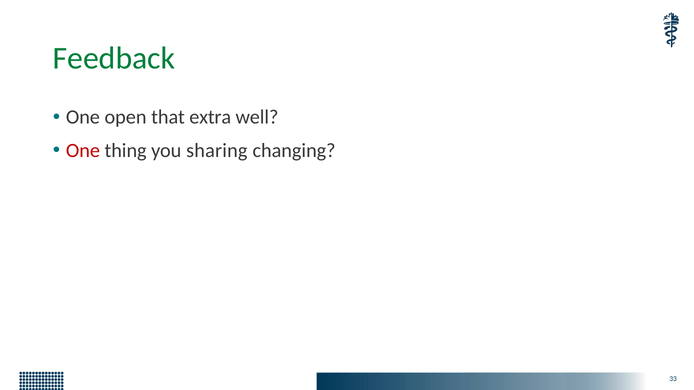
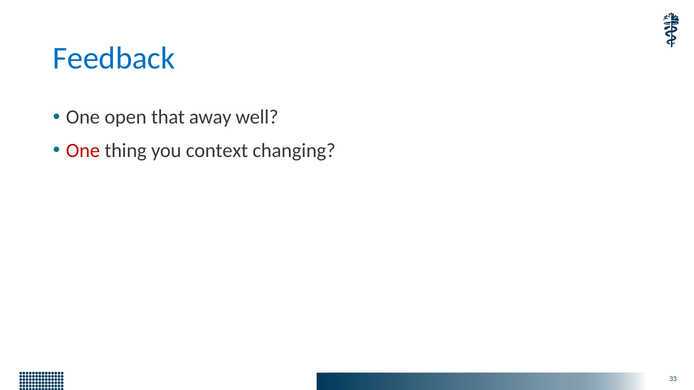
Feedback colour: green -> blue
extra: extra -> away
sharing: sharing -> context
